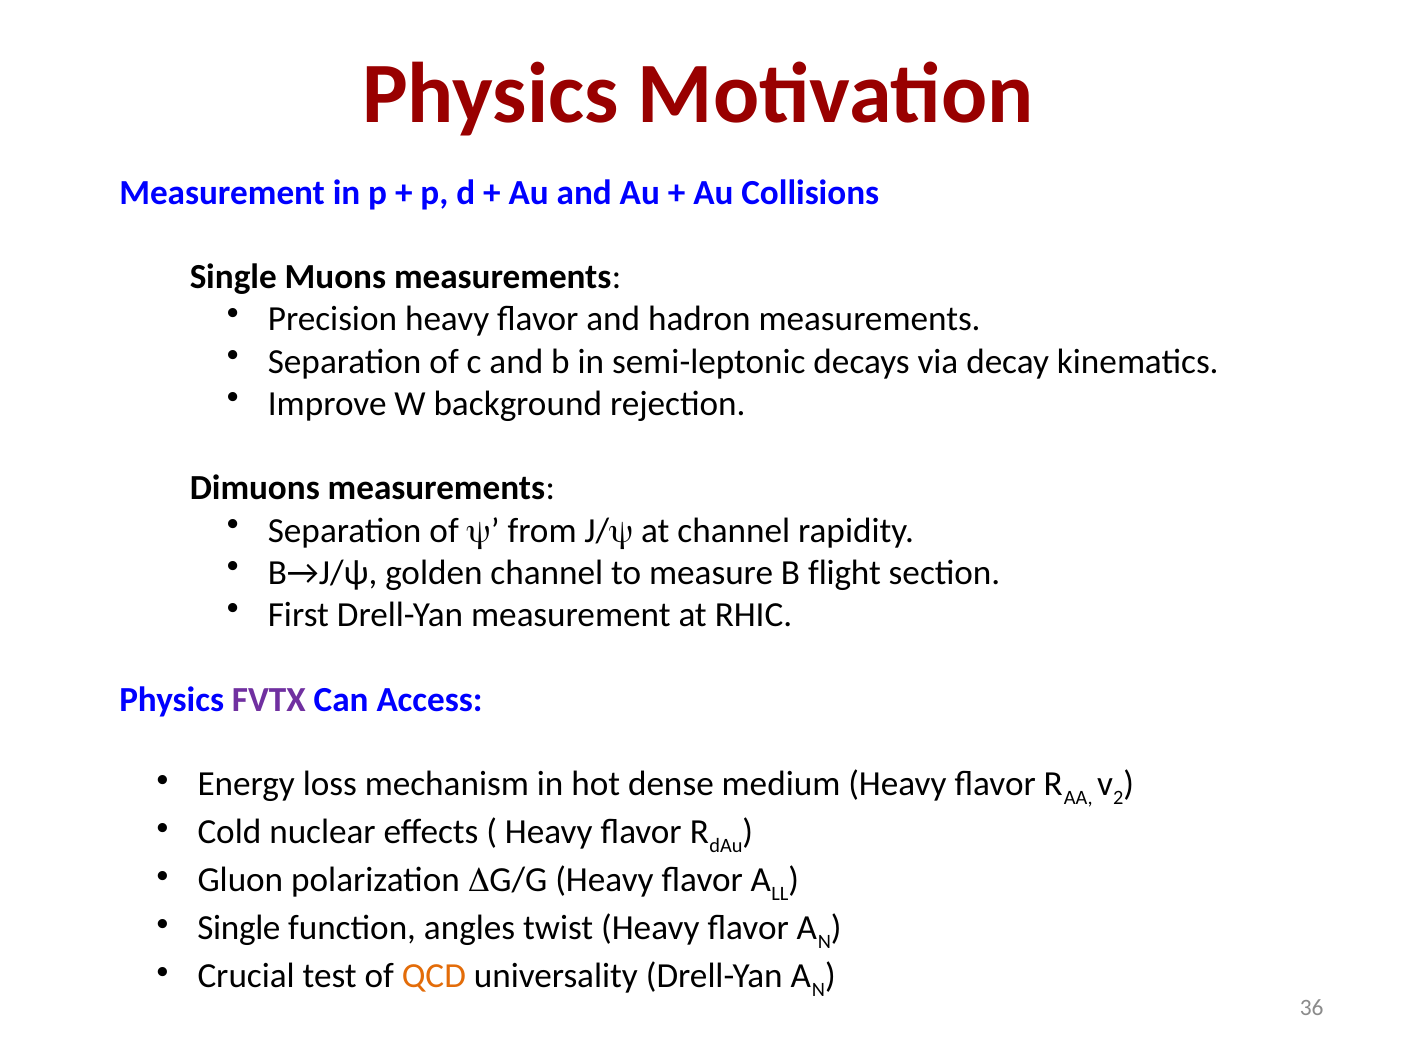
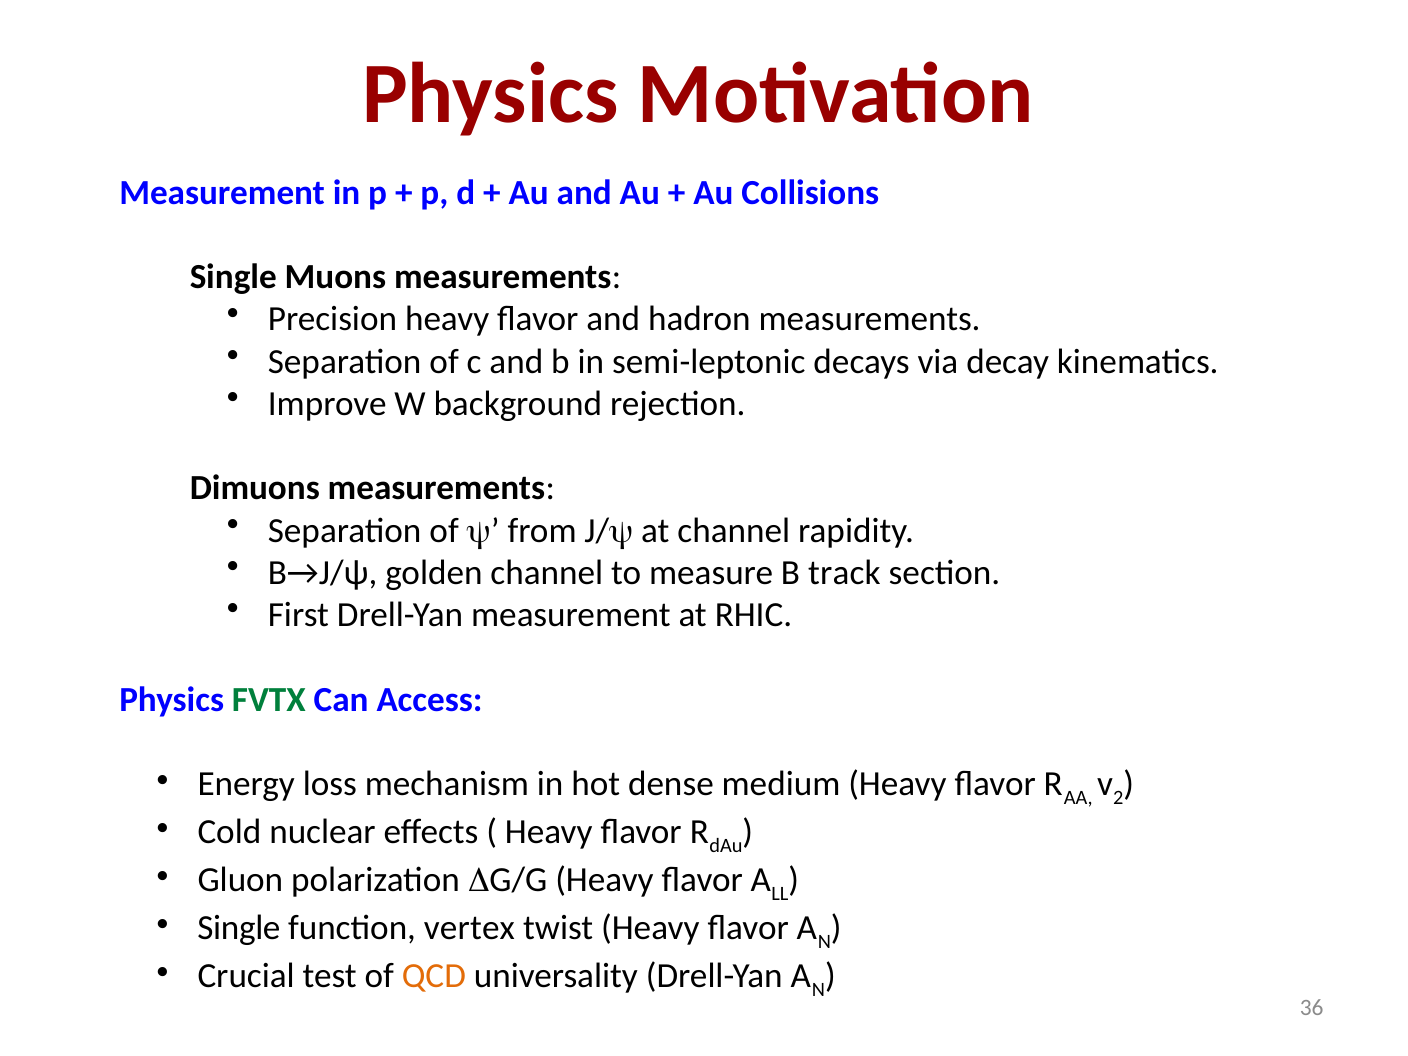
flight: flight -> track
FVTX colour: purple -> green
angles: angles -> vertex
